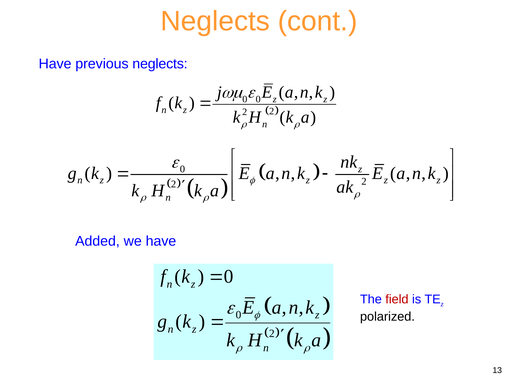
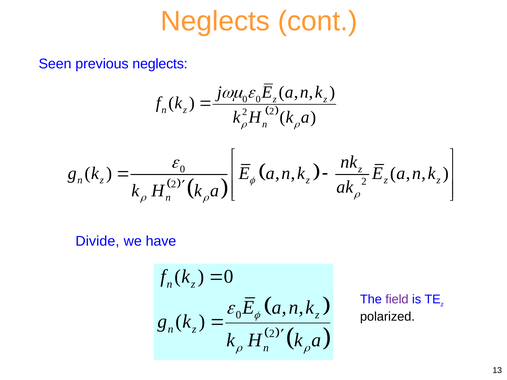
Have at (55, 64): Have -> Seen
Added: Added -> Divide
field colour: red -> purple
